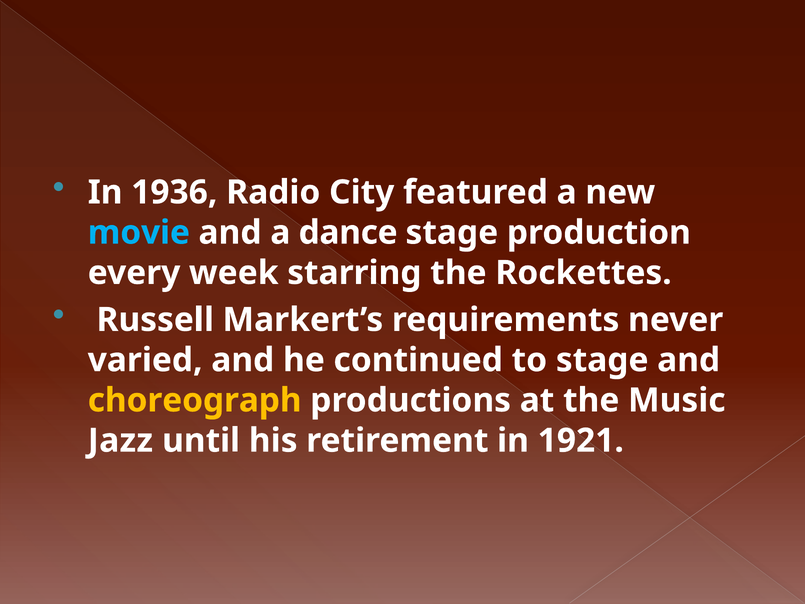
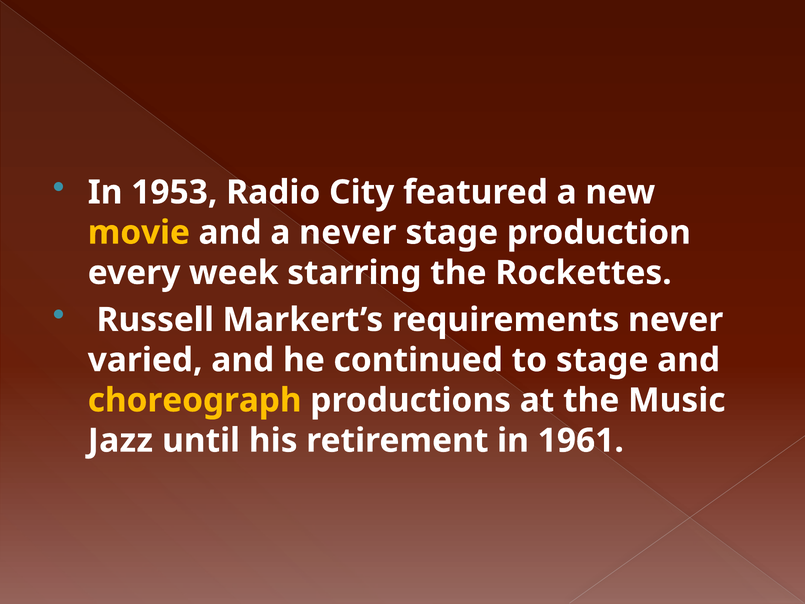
1936: 1936 -> 1953
movie colour: light blue -> yellow
a dance: dance -> never
1921: 1921 -> 1961
